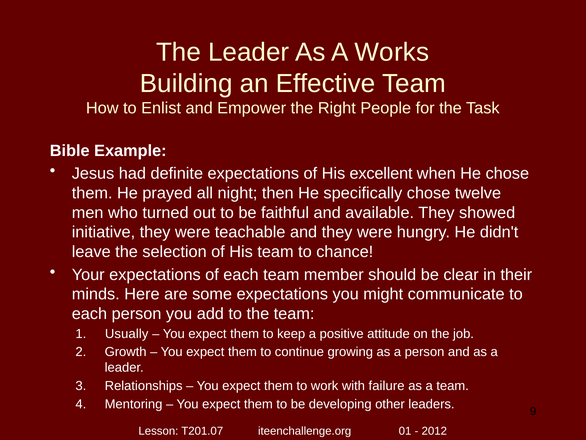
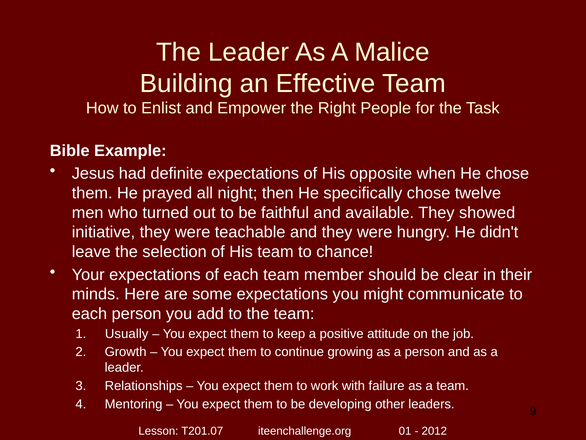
Works: Works -> Malice
excellent: excellent -> opposite
